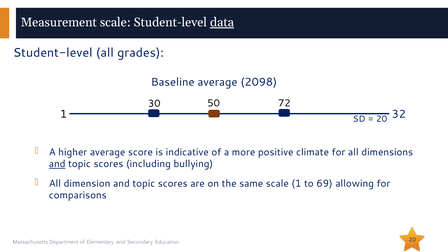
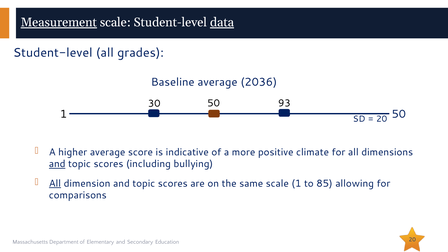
Measurement underline: none -> present
2098: 2098 -> 2036
72: 72 -> 93
1 32: 32 -> 50
All at (55, 183) underline: none -> present
69: 69 -> 85
